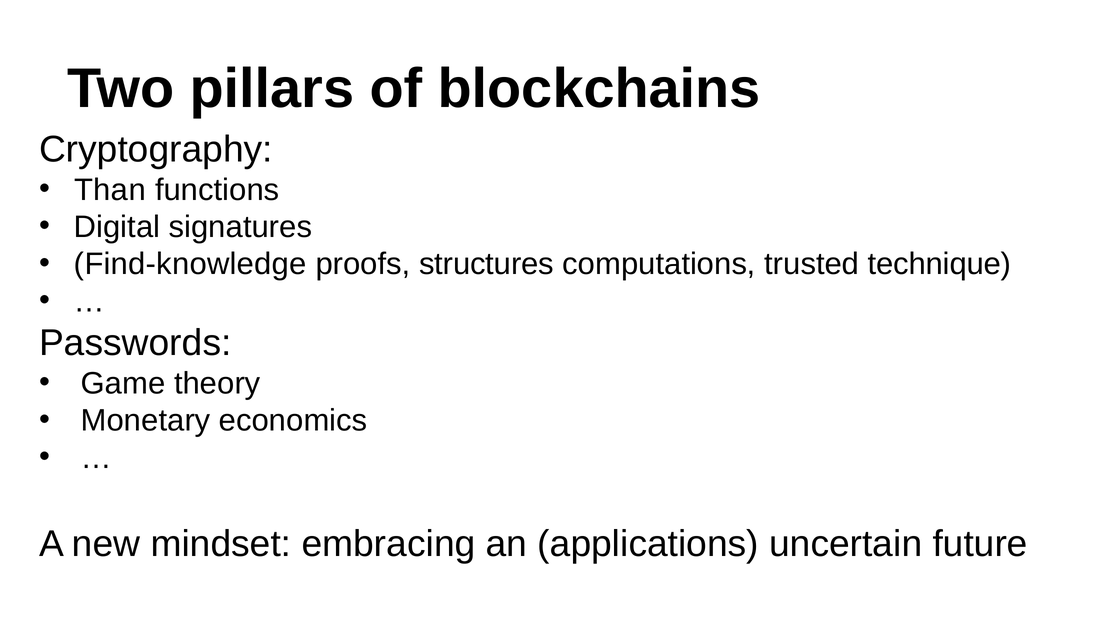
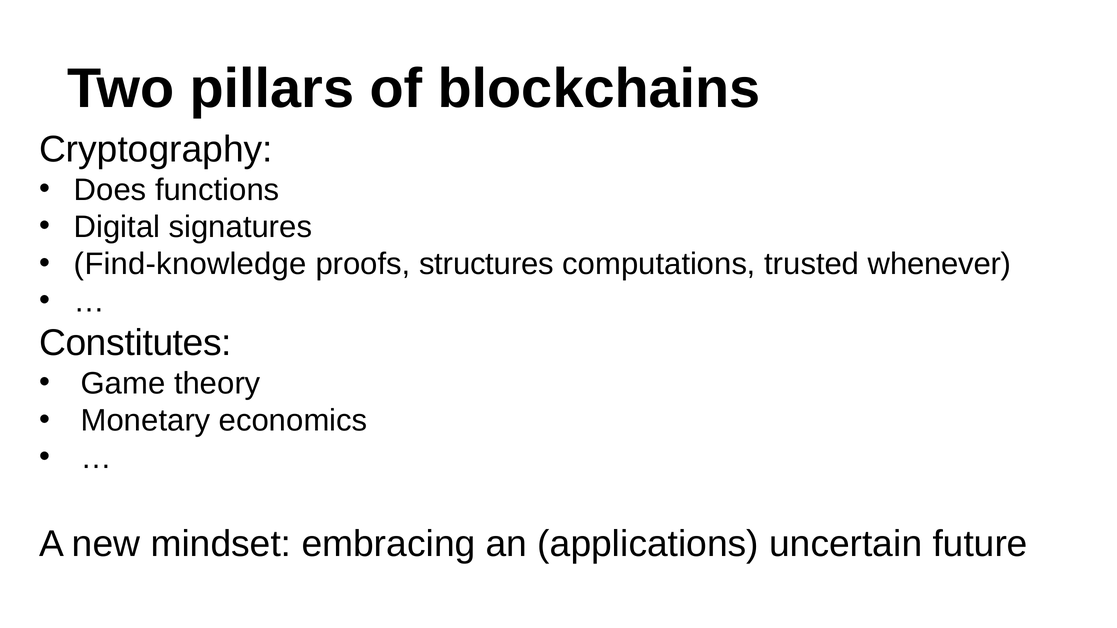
Than: Than -> Does
technique: technique -> whenever
Passwords: Passwords -> Constitutes
